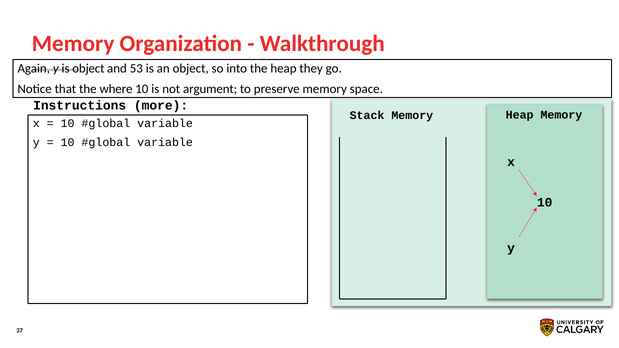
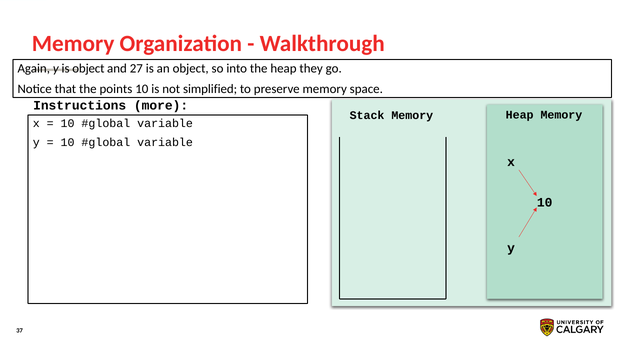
53: 53 -> 27
where: where -> points
argument: argument -> simplified
